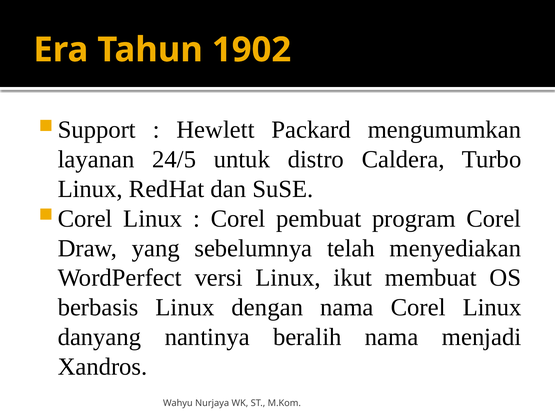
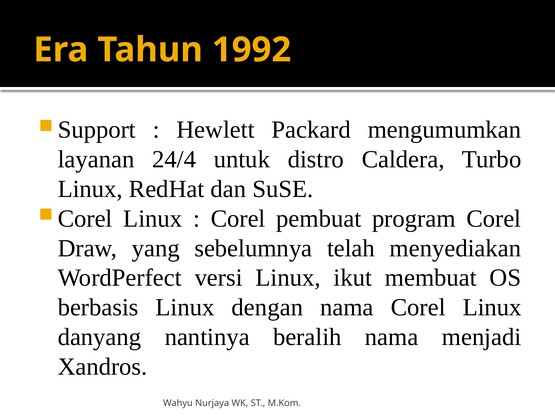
1902: 1902 -> 1992
24/5: 24/5 -> 24/4
